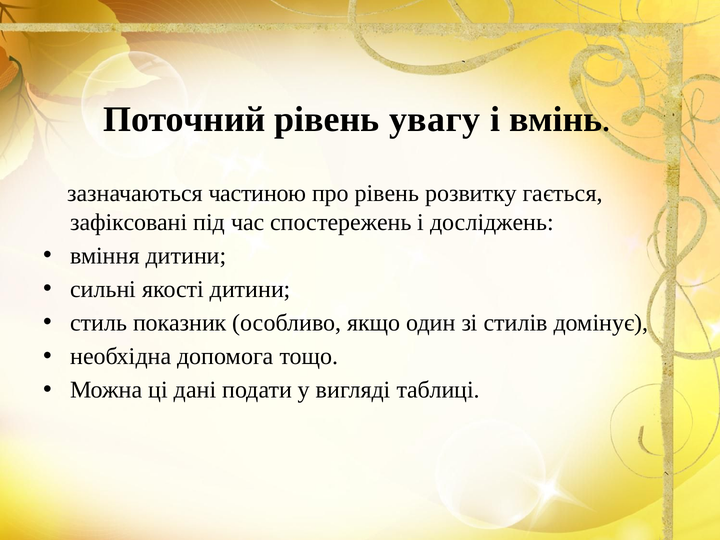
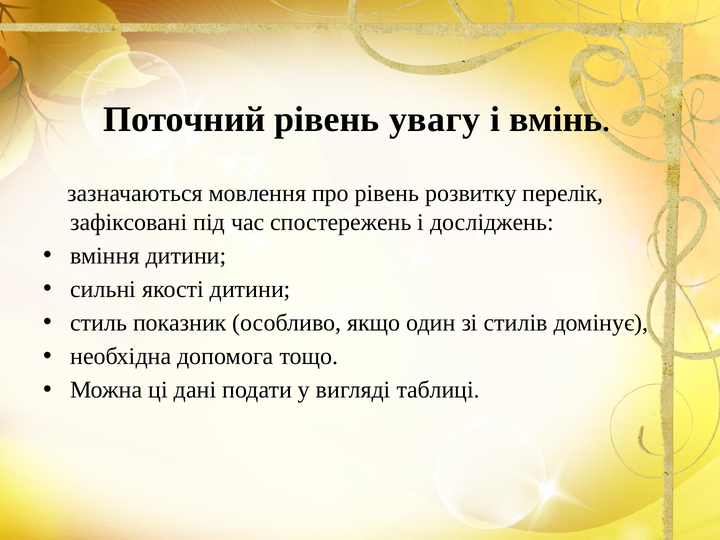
частиною: частиною -> мовлення
гається: гається -> перелік
